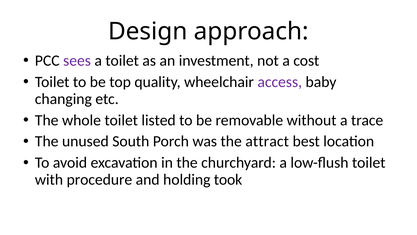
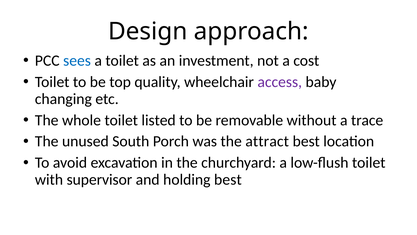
sees colour: purple -> blue
procedure: procedure -> supervisor
holding took: took -> best
